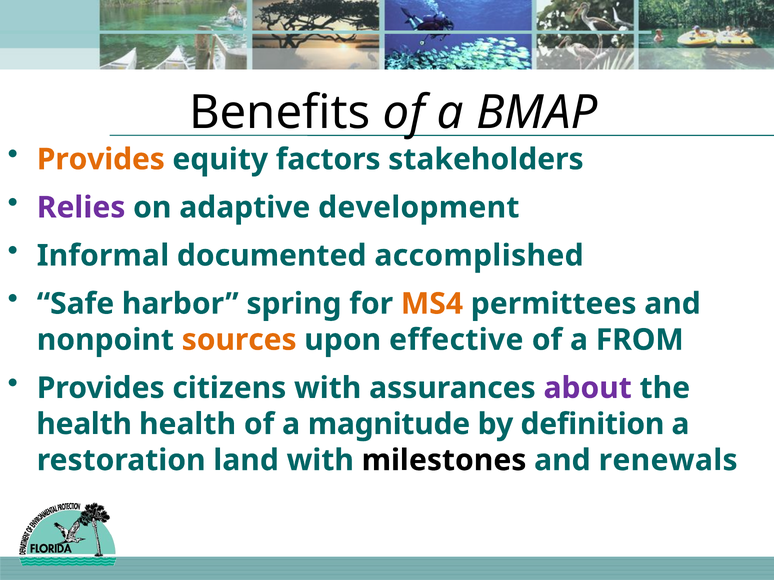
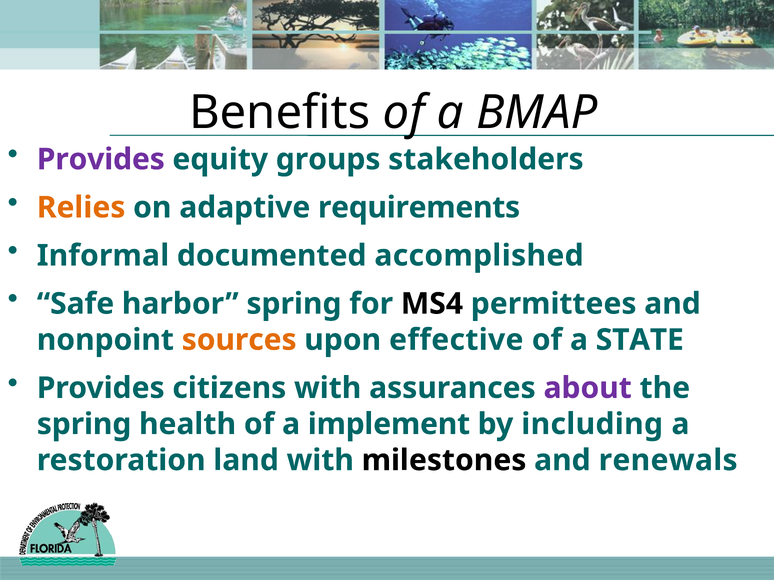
Provides at (101, 159) colour: orange -> purple
factors: factors -> groups
Relies colour: purple -> orange
development: development -> requirements
MS4 colour: orange -> black
FROM: FROM -> STATE
health at (84, 424): health -> spring
magnitude: magnitude -> implement
definition: definition -> including
